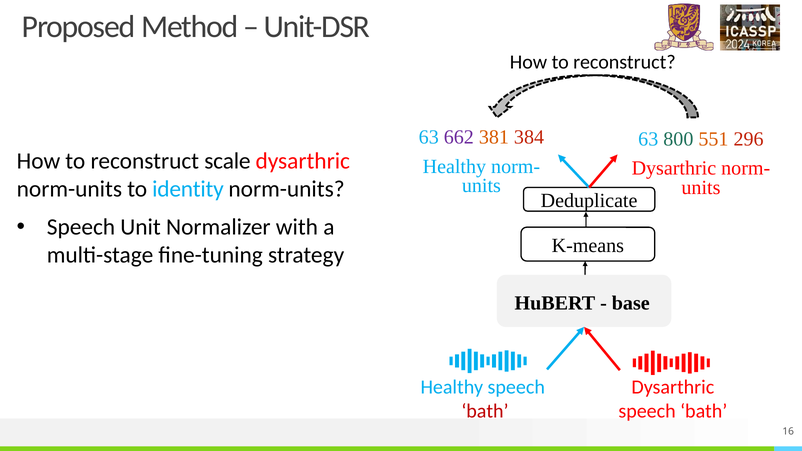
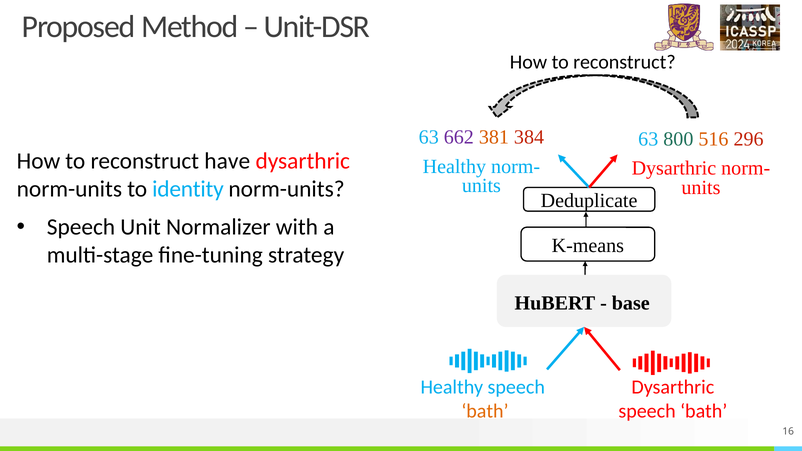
551: 551 -> 516
scale: scale -> have
bath at (485, 411) colour: red -> orange
